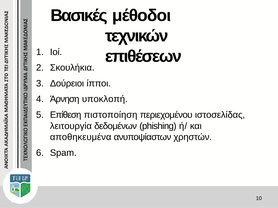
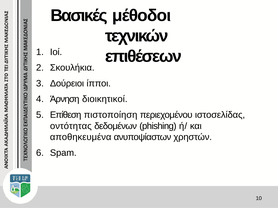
υποκλοπή: υποκλοπή -> διοικητικοί
λειτουργία: λειτουργία -> οντότητας
